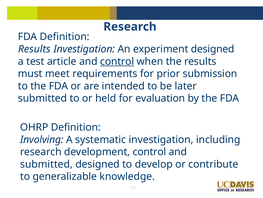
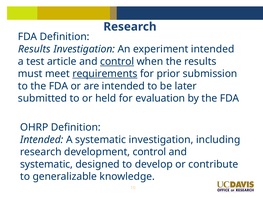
experiment designed: designed -> intended
requirements underline: none -> present
Involving at (42, 139): Involving -> Intended
submitted at (46, 164): submitted -> systematic
